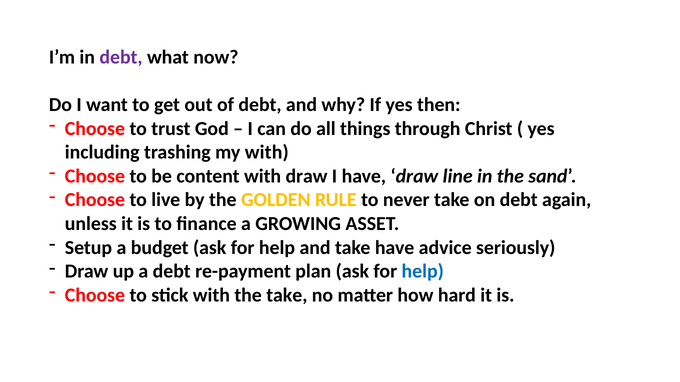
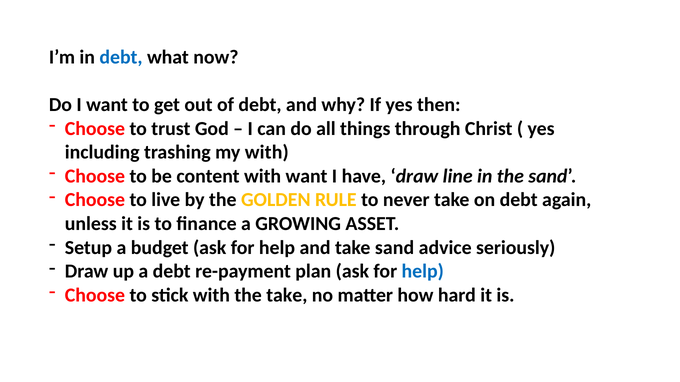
debt at (121, 57) colour: purple -> blue
with draw: draw -> want
take have: have -> sand
